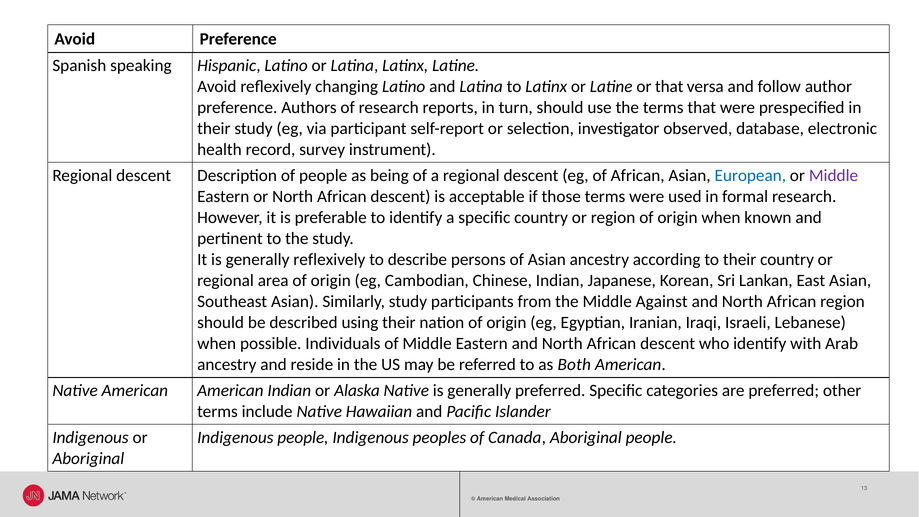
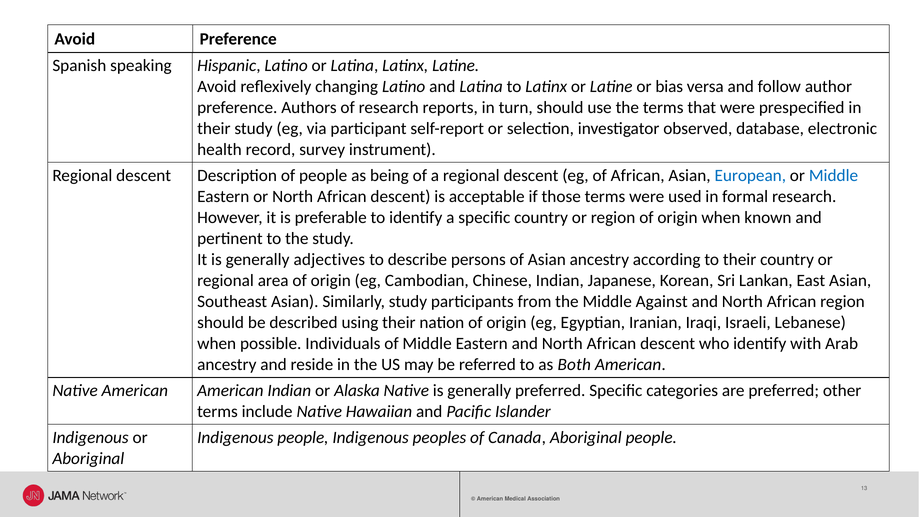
or that: that -> bias
Middle at (834, 175) colour: purple -> blue
generally reflexively: reflexively -> adjectives
